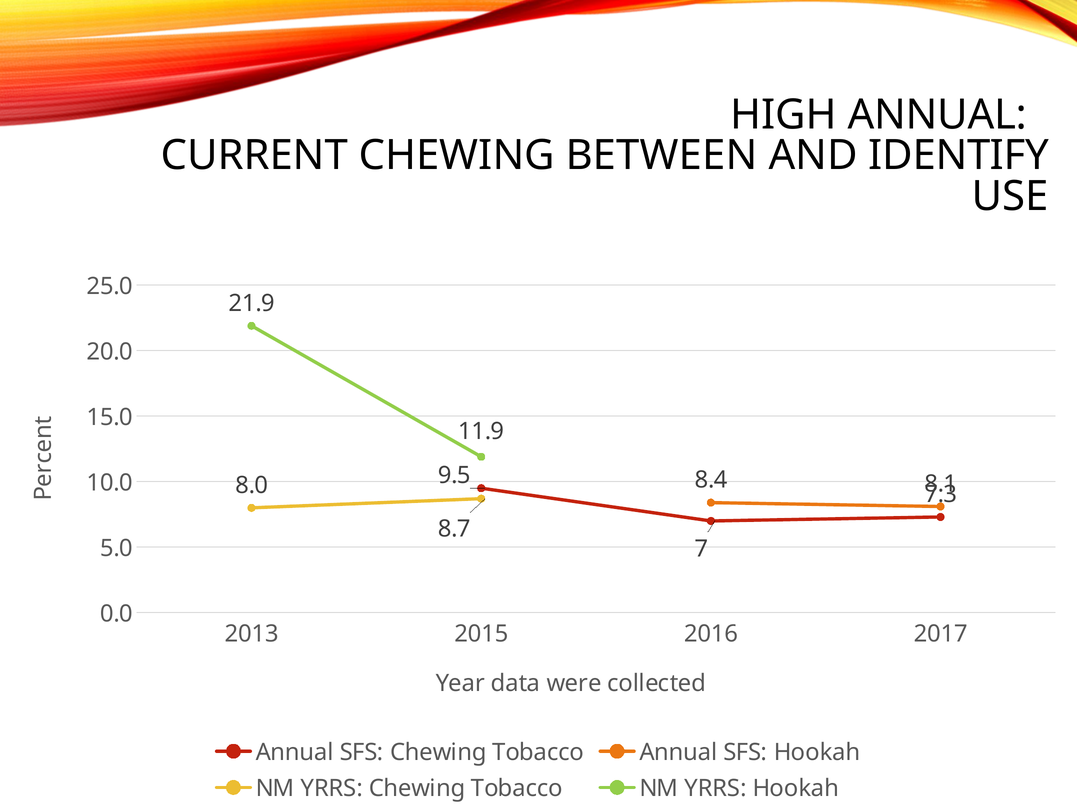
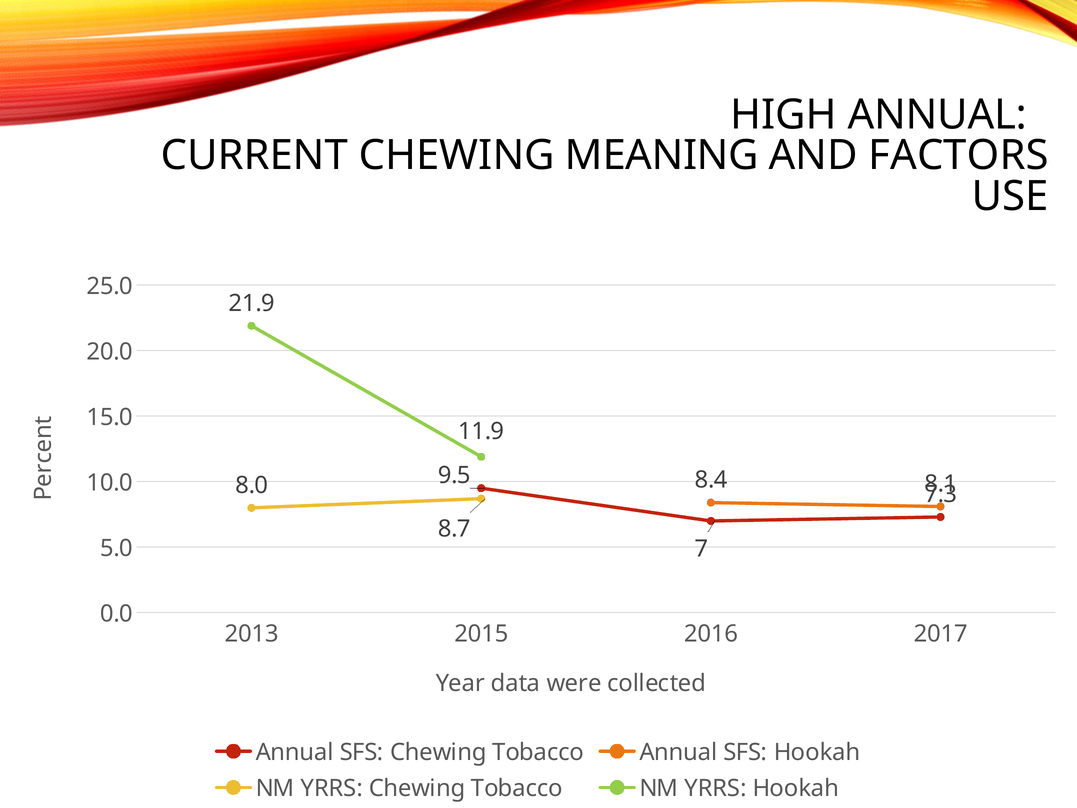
BETWEEN: BETWEEN -> MEANING
IDENTIFY: IDENTIFY -> FACTORS
